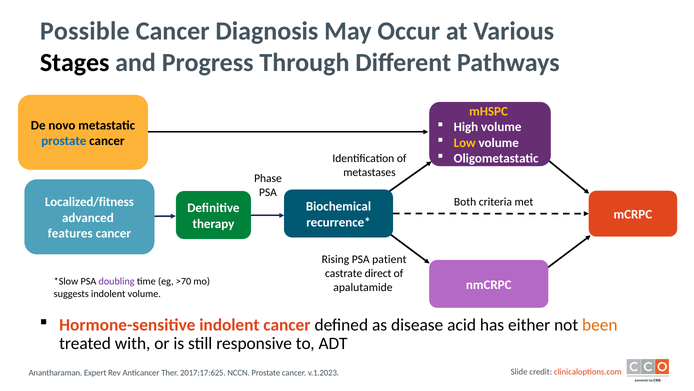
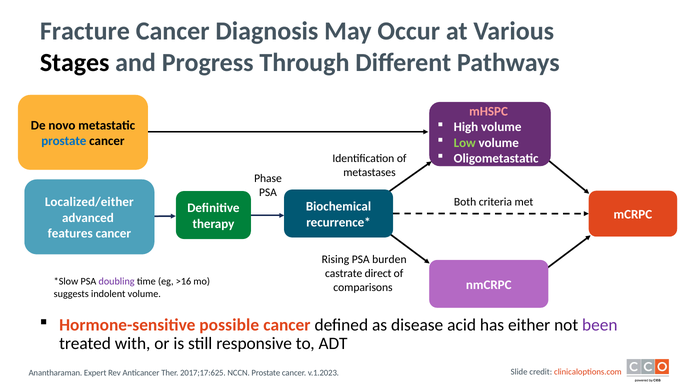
Possible: Possible -> Fracture
mHSPC colour: yellow -> pink
Low colour: yellow -> light green
Localized/fitness: Localized/fitness -> Localized/either
patient: patient -> burden
>70: >70 -> >16
apalutamide: apalutamide -> comparisons
Hormone-sensitive indolent: indolent -> possible
been colour: orange -> purple
